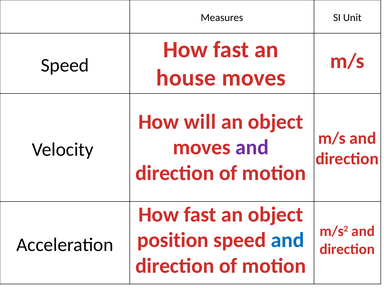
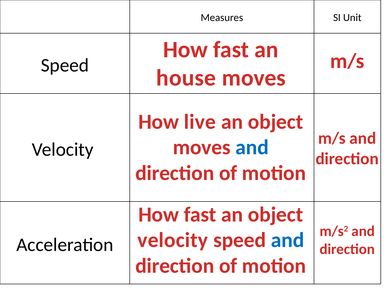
will: will -> live
and at (252, 147) colour: purple -> blue
position at (173, 240): position -> velocity
